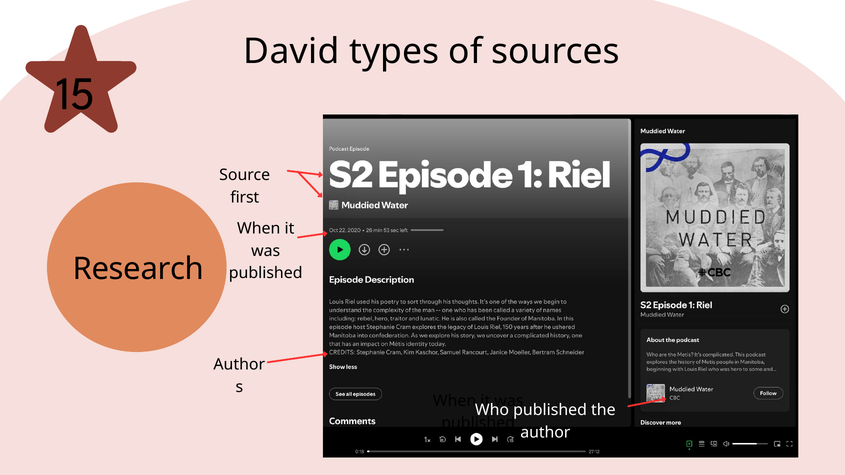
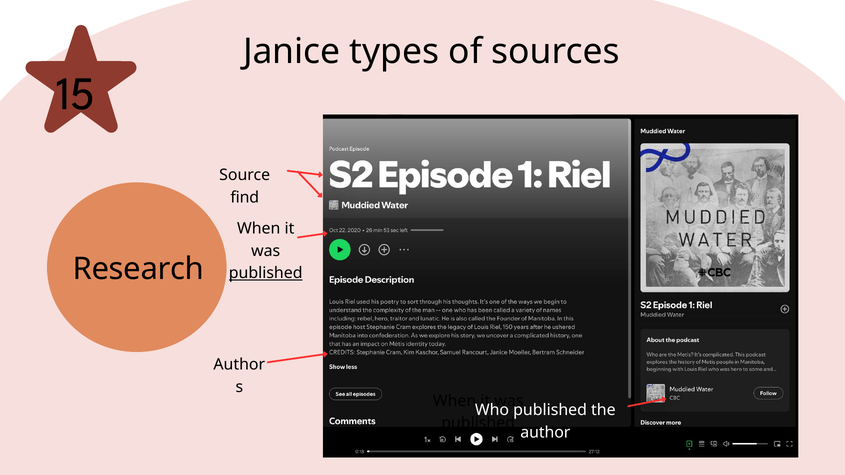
David: David -> Janice
first: first -> find
published at (266, 273) underline: none -> present
